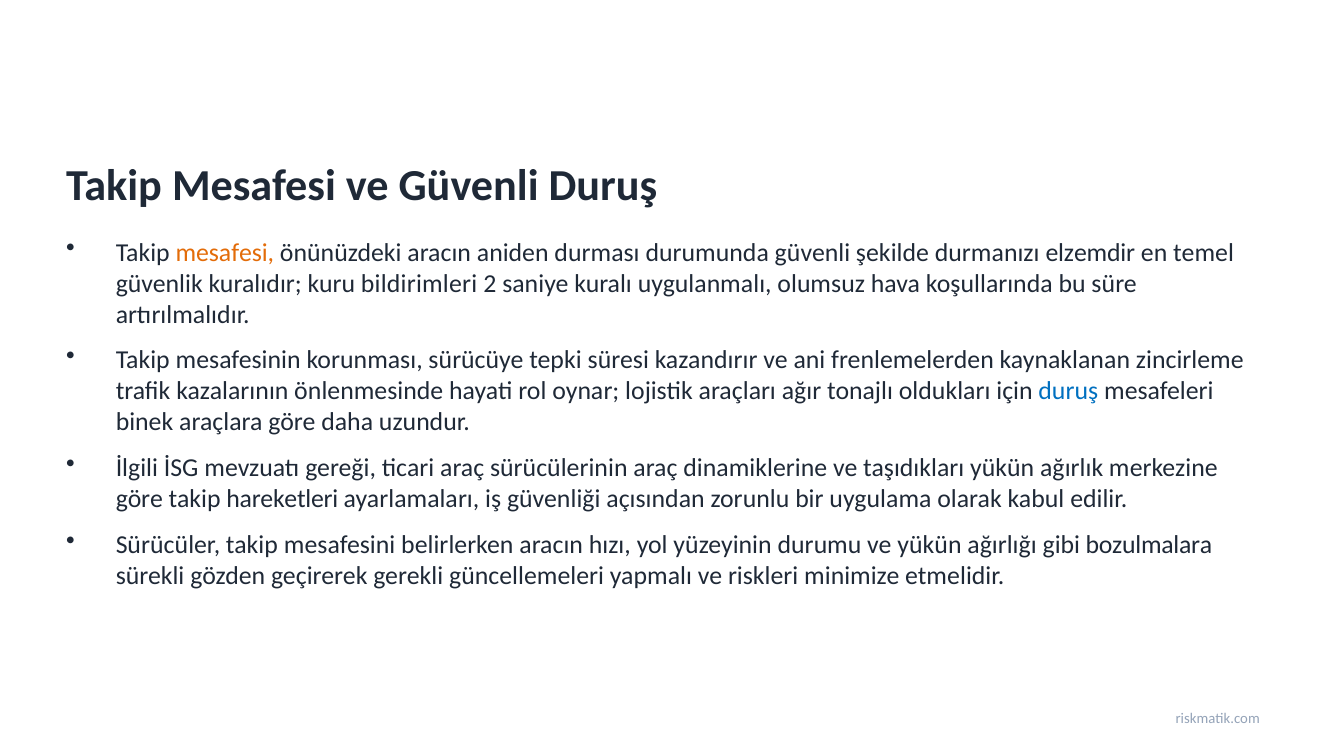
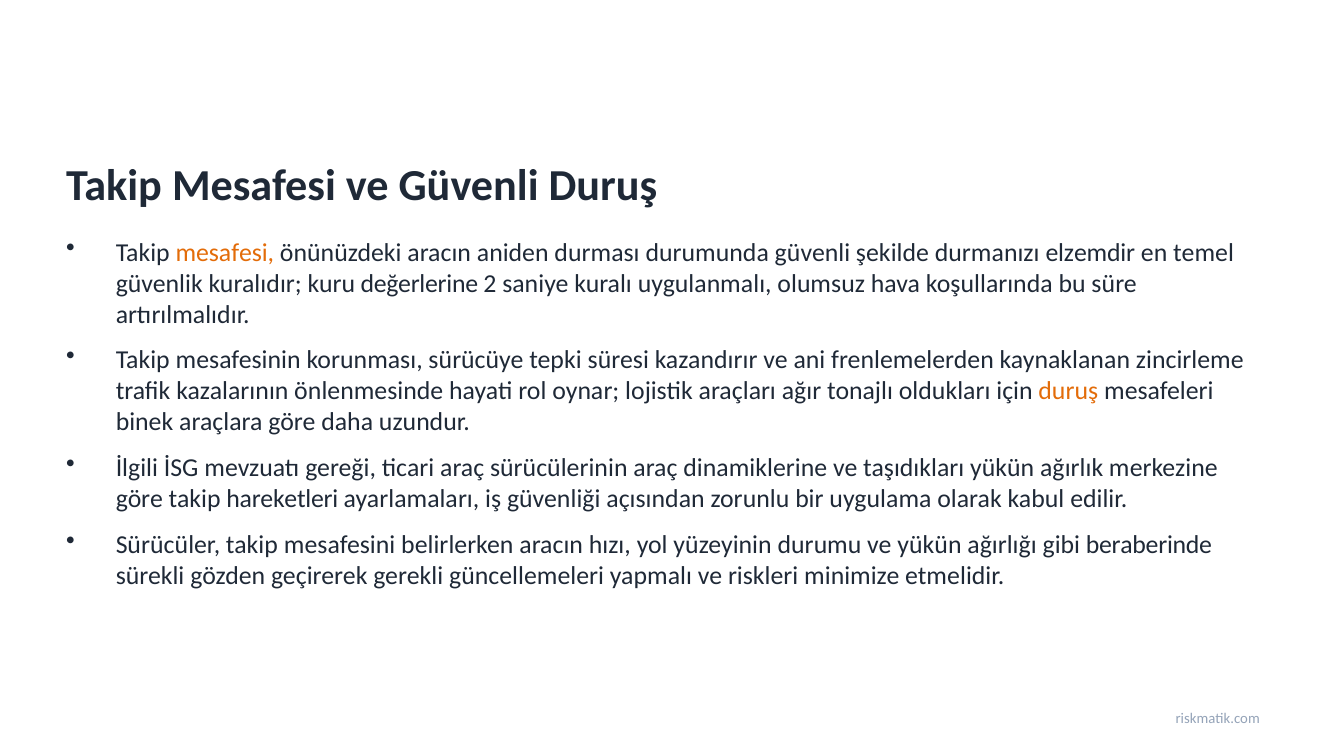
bildirimleri: bildirimleri -> değerlerine
duruş at (1068, 391) colour: blue -> orange
bozulmalara: bozulmalara -> beraberinde
